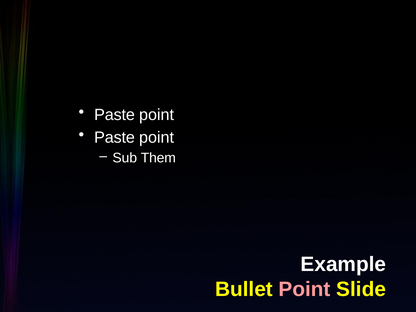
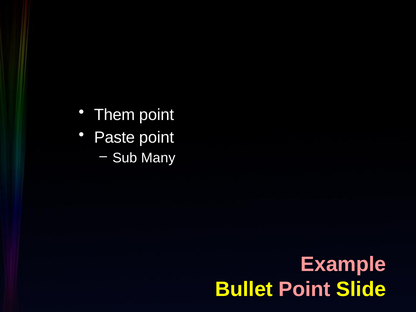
Paste at (114, 115): Paste -> Them
Them: Them -> Many
Example colour: white -> pink
